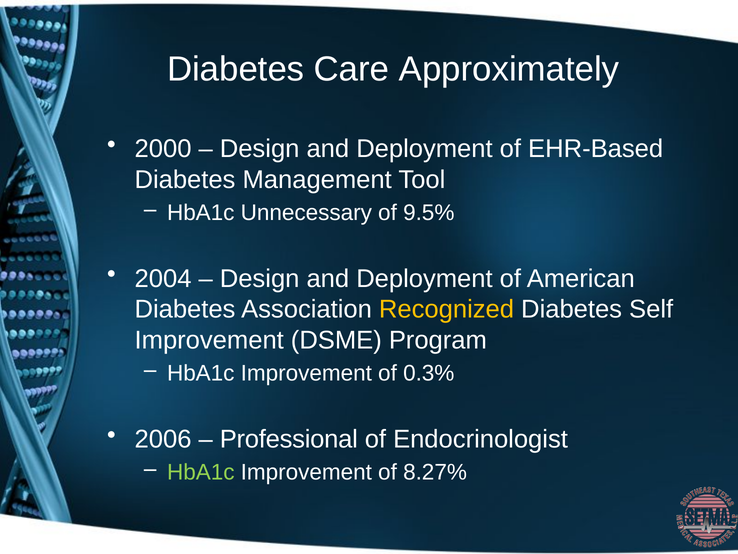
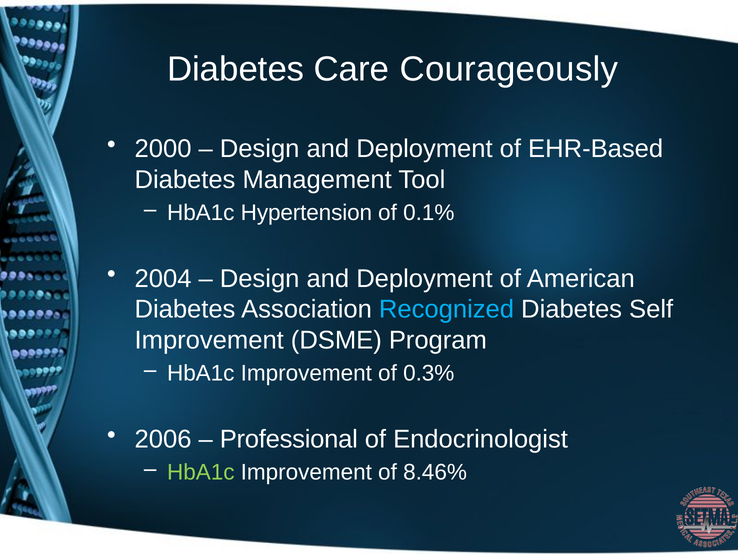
Approximately: Approximately -> Courageously
Unnecessary: Unnecessary -> Hypertension
9.5%: 9.5% -> 0.1%
Recognized colour: yellow -> light blue
8.27%: 8.27% -> 8.46%
